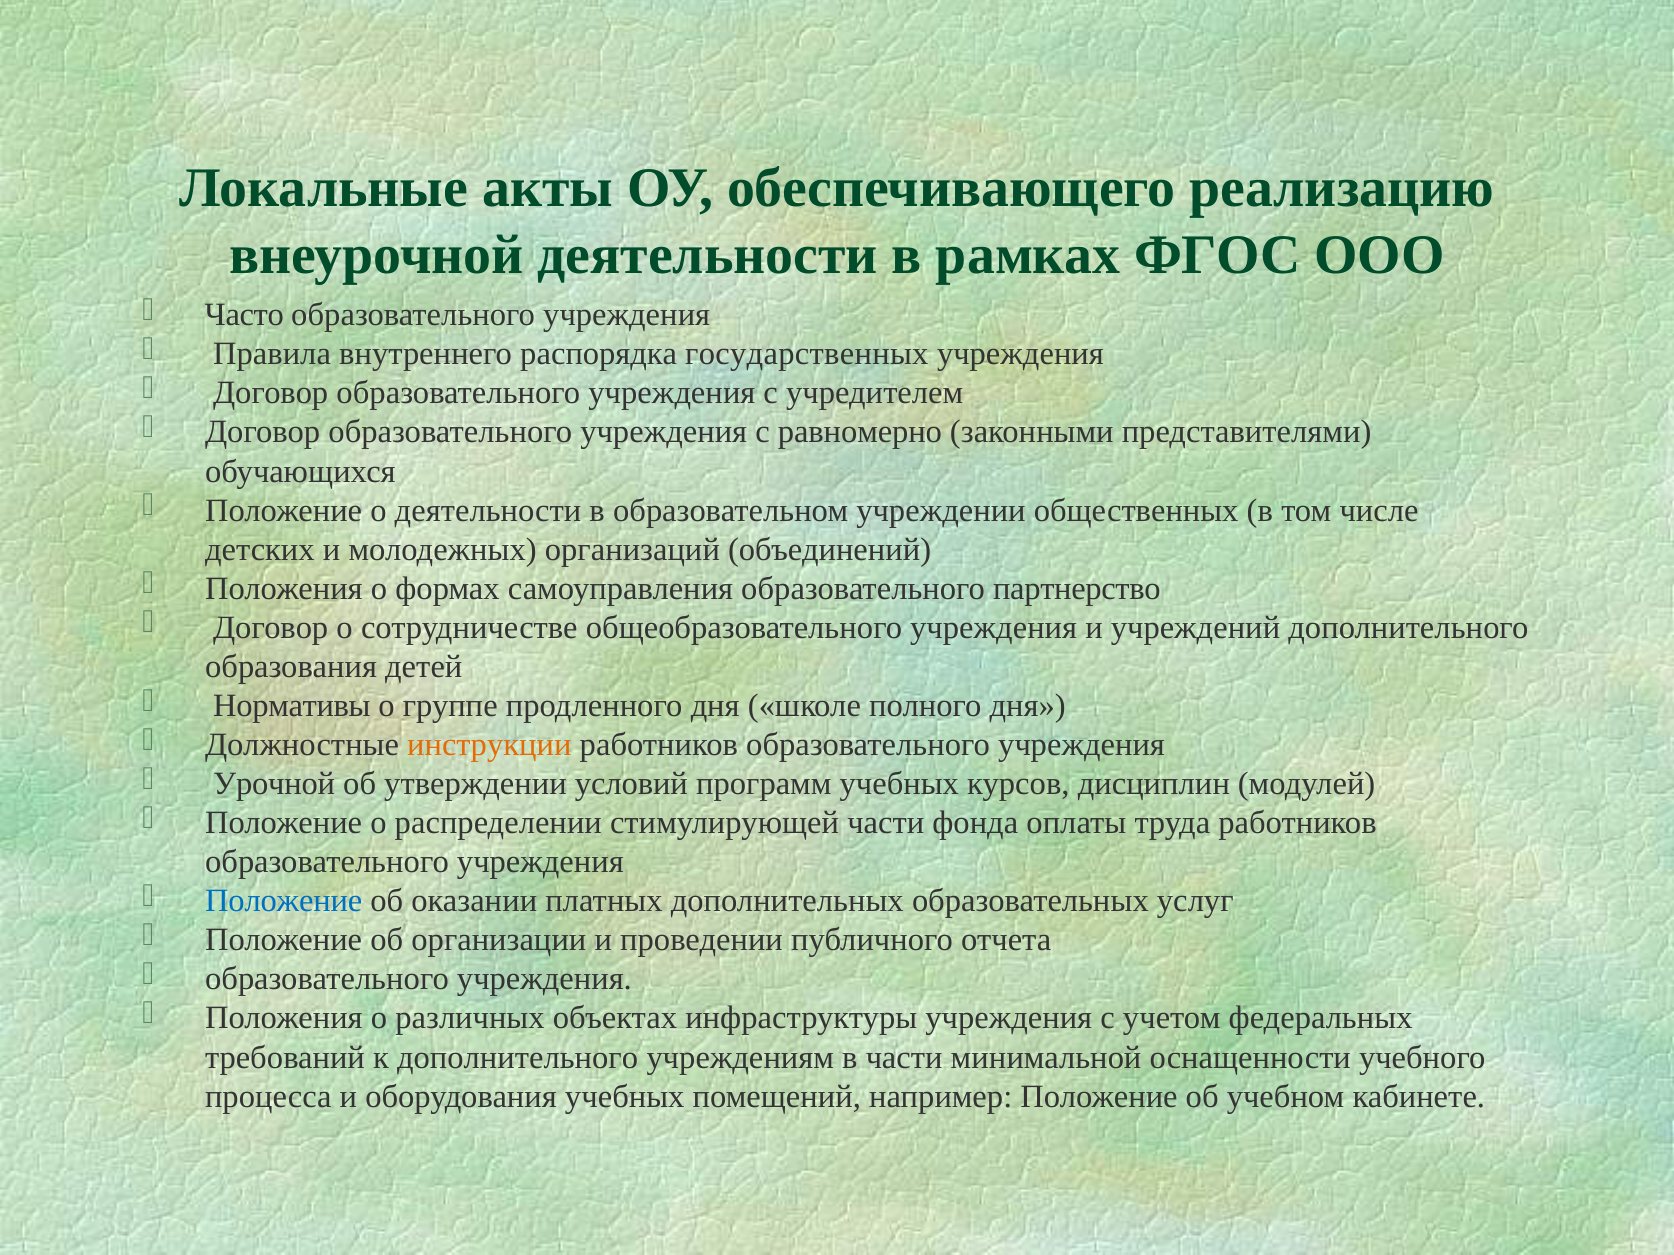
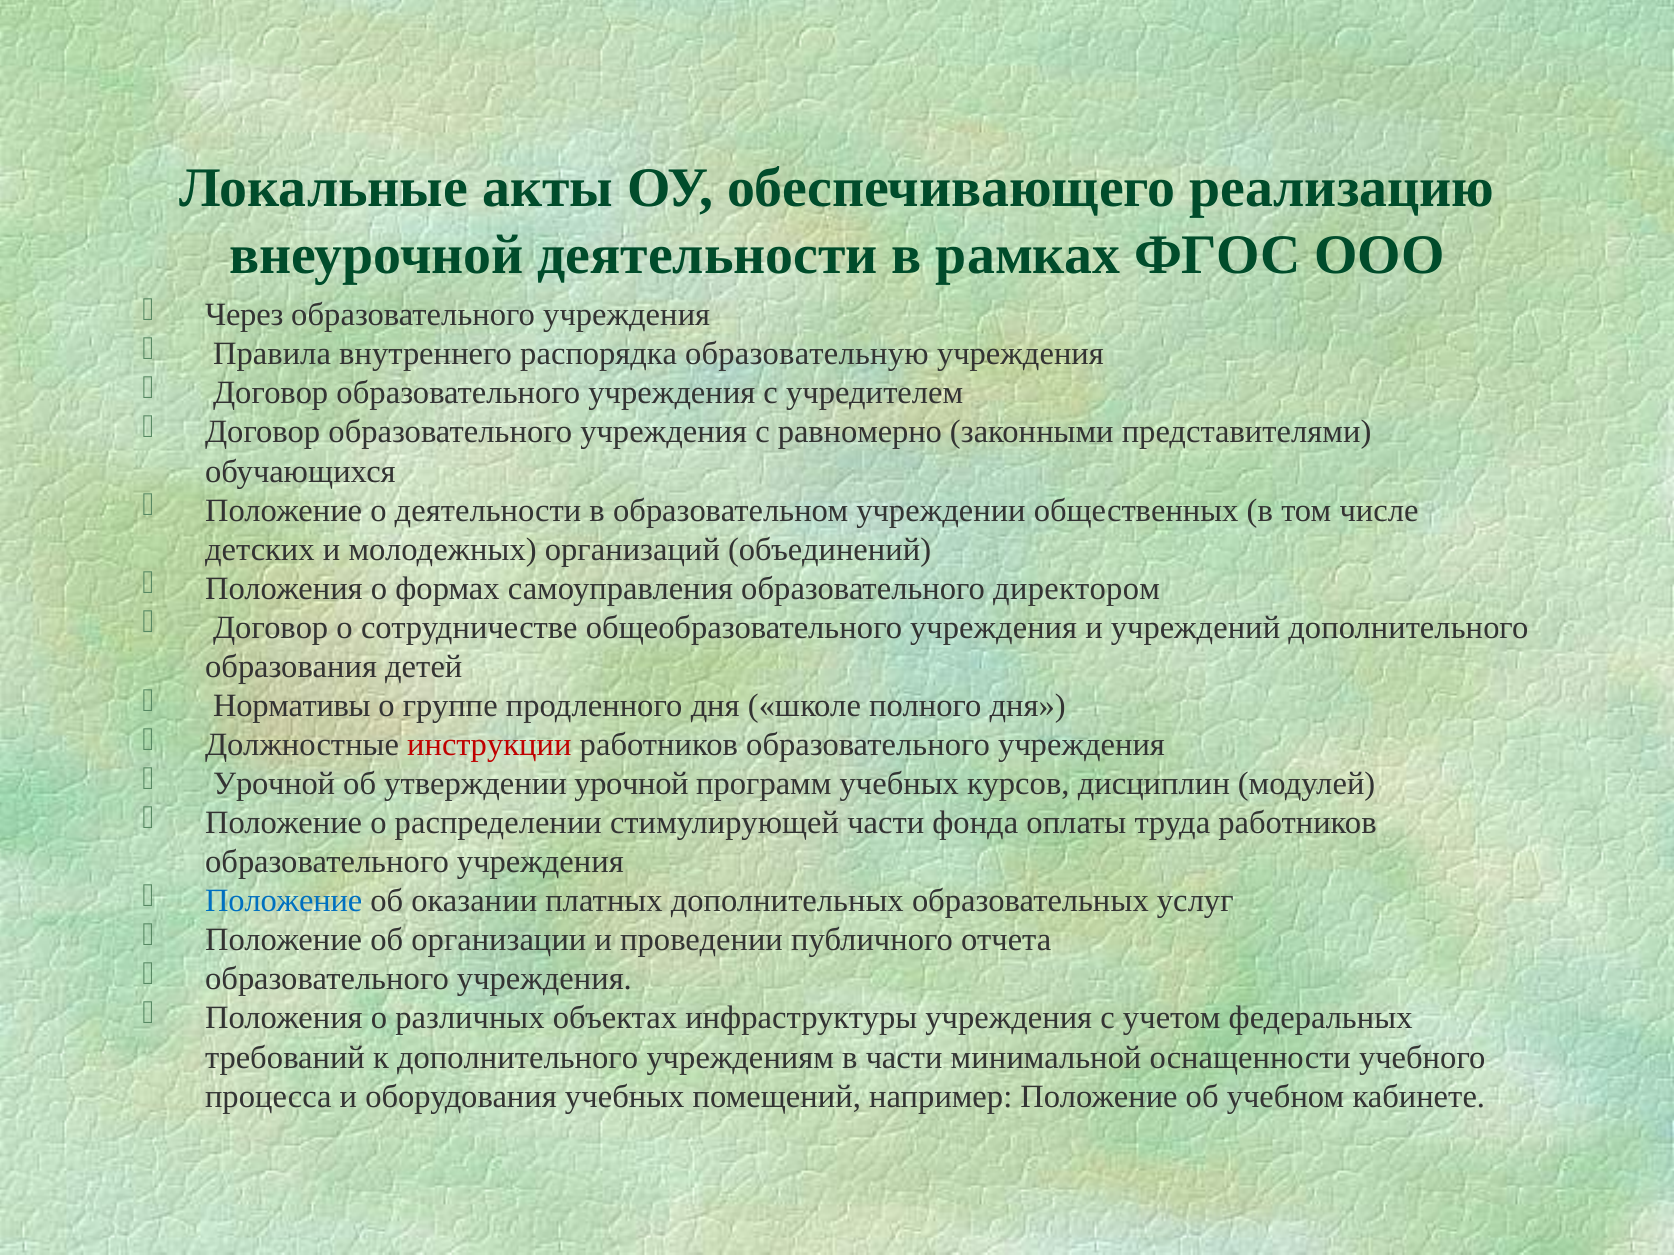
Часто: Часто -> Через
государственных: государственных -> образовательную
партнерство: партнерство -> директором
инструкции colour: orange -> red
утверждении условий: условий -> урочной
